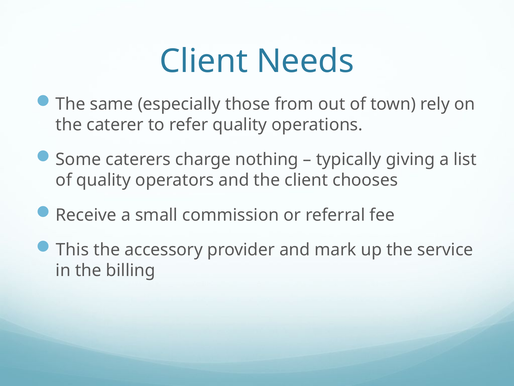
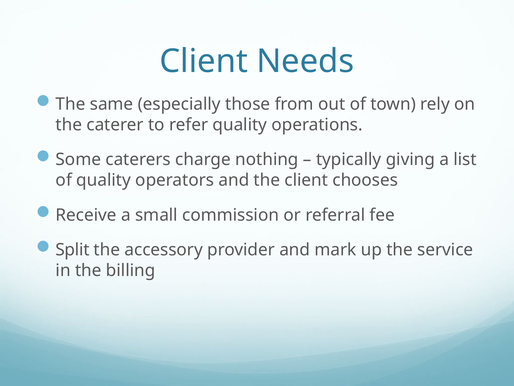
This: This -> Split
